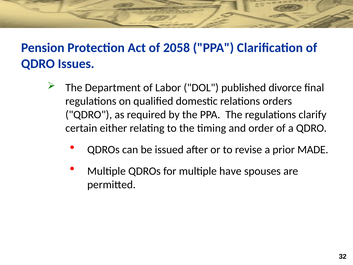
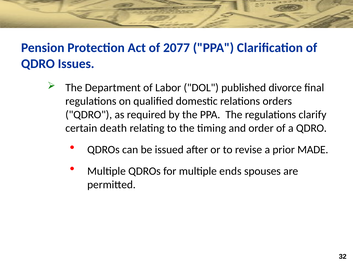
2058: 2058 -> 2077
either: either -> death
have: have -> ends
